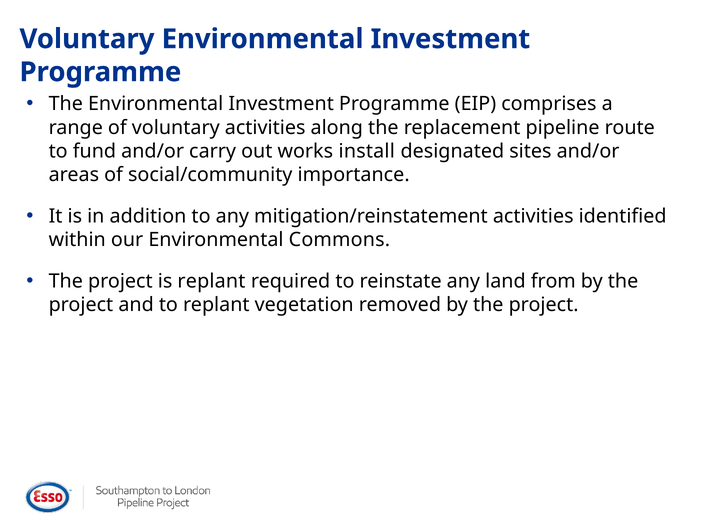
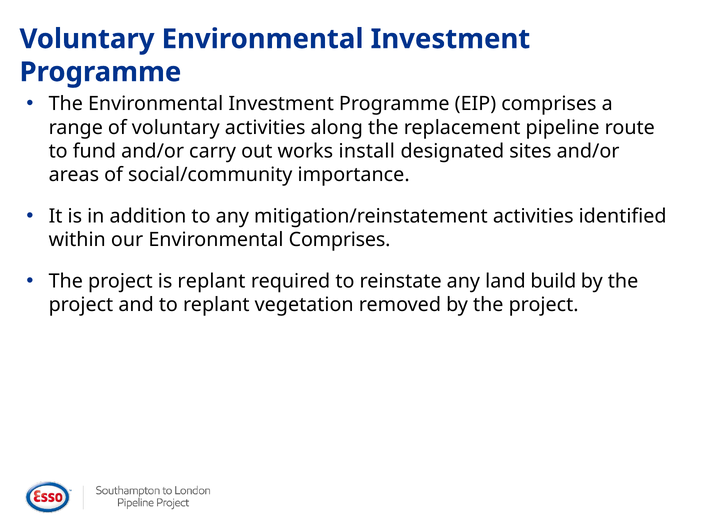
Environmental Commons: Commons -> Comprises
from: from -> build
